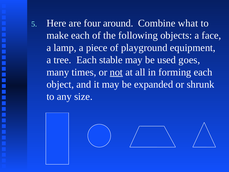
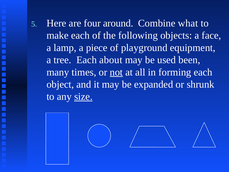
stable: stable -> about
goes: goes -> been
size underline: none -> present
